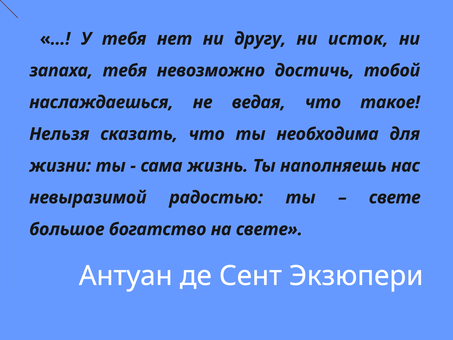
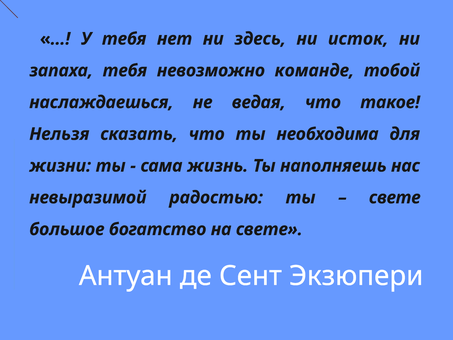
другу: другу -> здесь
достичь: достичь -> команде
